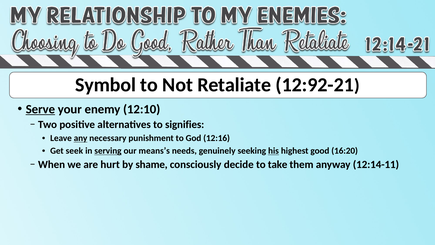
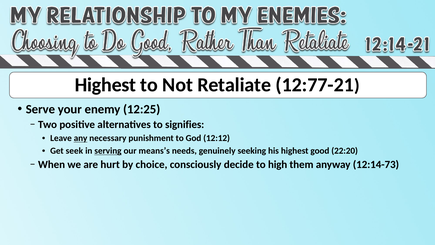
Symbol at (106, 85): Symbol -> Highest
12:92-21: 12:92-21 -> 12:77-21
Serve underline: present -> none
12:10: 12:10 -> 12:25
12:16: 12:16 -> 12:12
his underline: present -> none
16:20: 16:20 -> 22:20
shame: shame -> choice
take: take -> high
12:14-11: 12:14-11 -> 12:14-73
